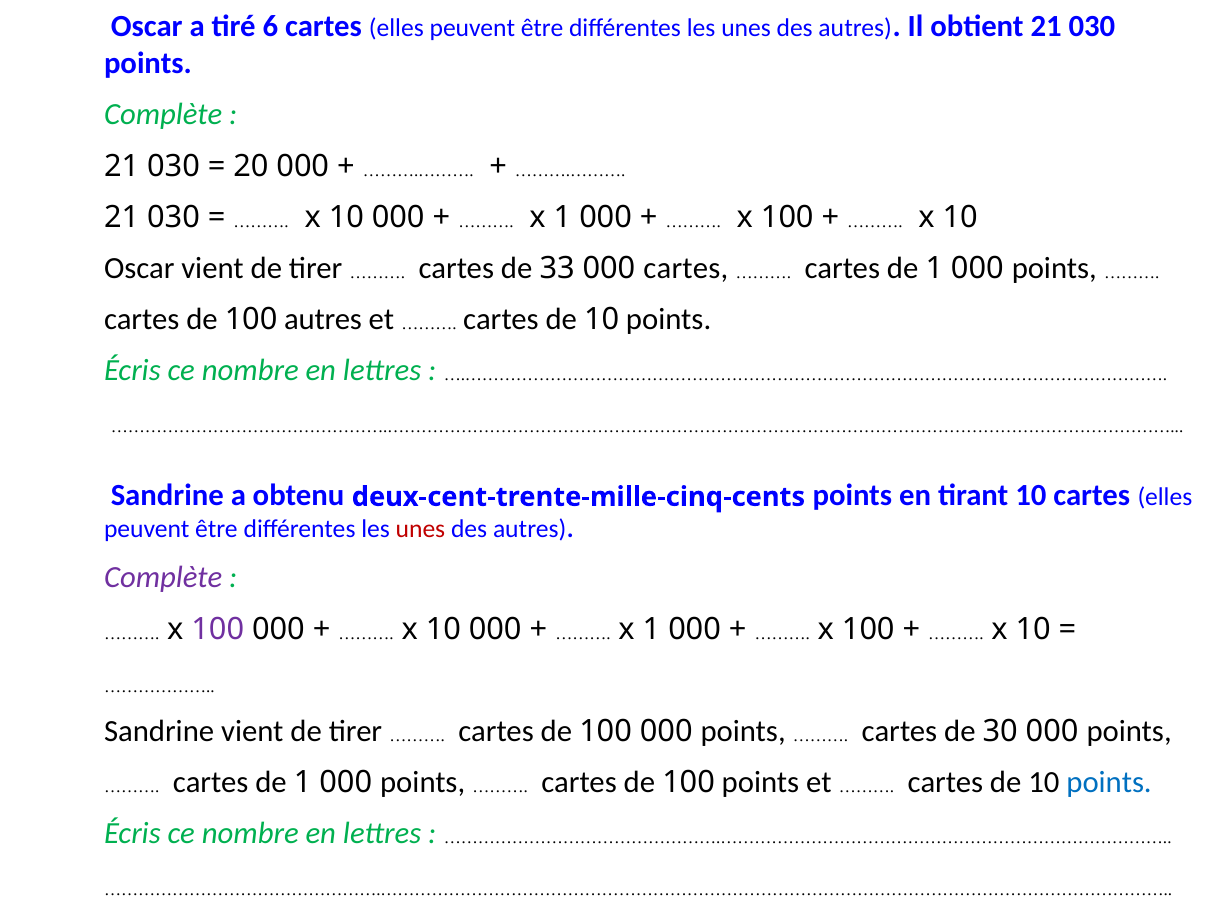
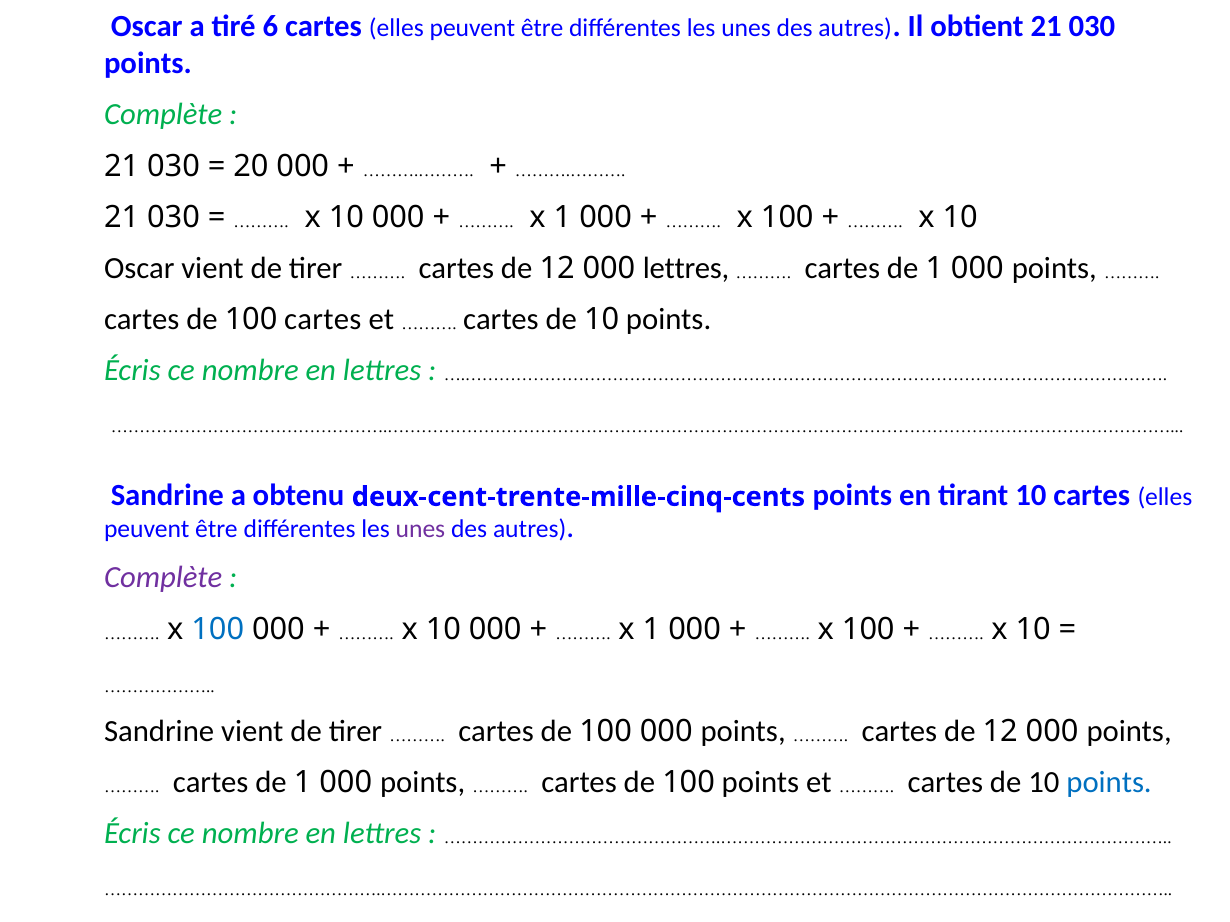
33 at (557, 268): 33 -> 12
000 cartes: cartes -> lettres
100 autres: autres -> cartes
unes at (420, 529) colour: red -> purple
100 at (218, 629) colour: purple -> blue
30 at (1000, 732): 30 -> 12
